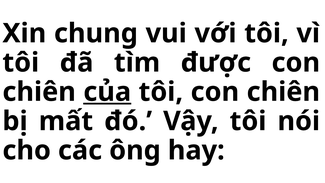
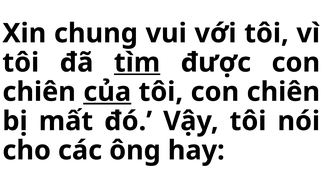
tìm underline: none -> present
